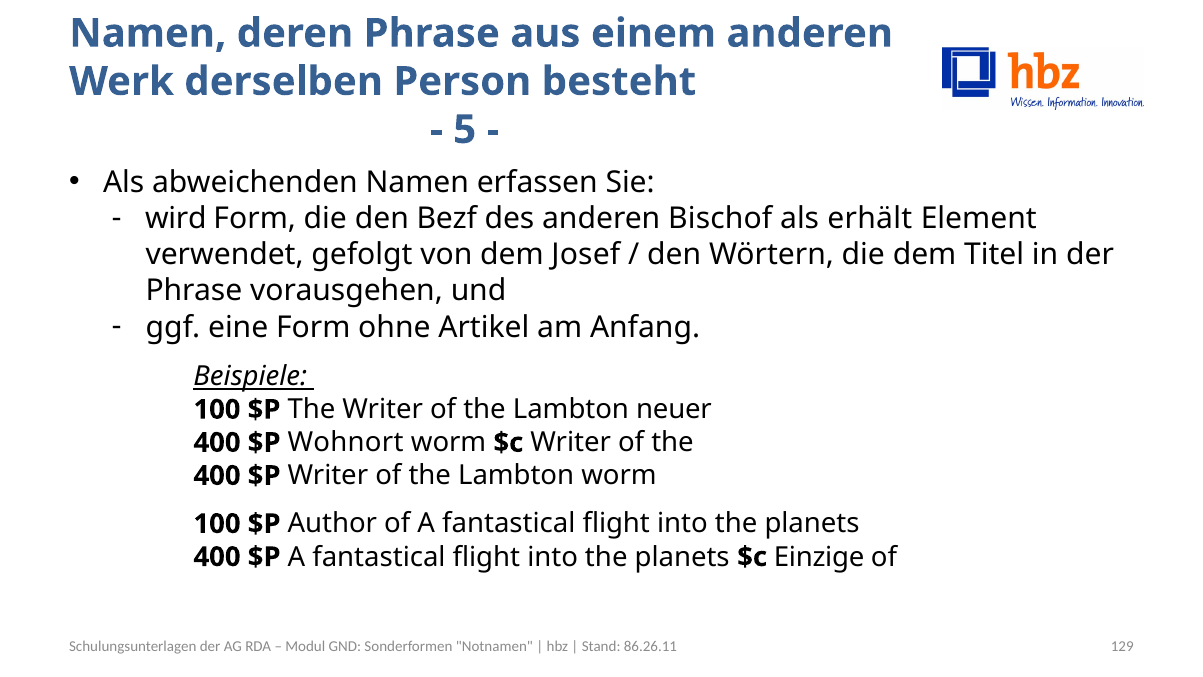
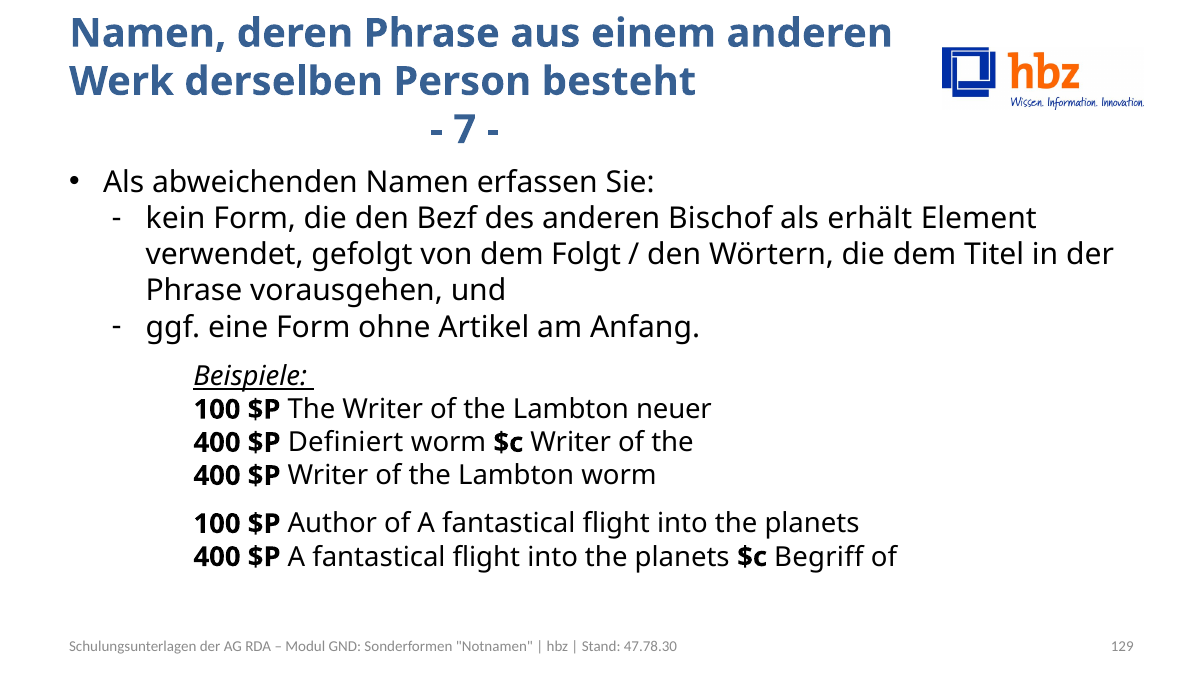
5: 5 -> 7
wird: wird -> kein
Josef: Josef -> Folgt
Wohnort: Wohnort -> Definiert
Einzige: Einzige -> Begriff
86.26.11: 86.26.11 -> 47.78.30
